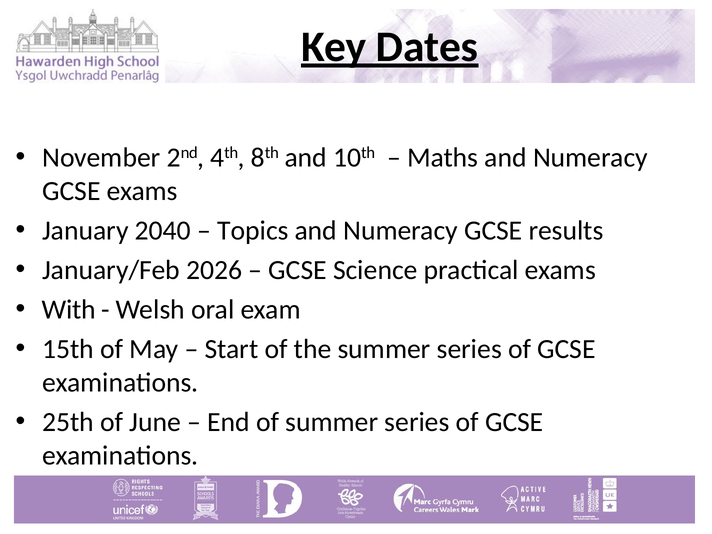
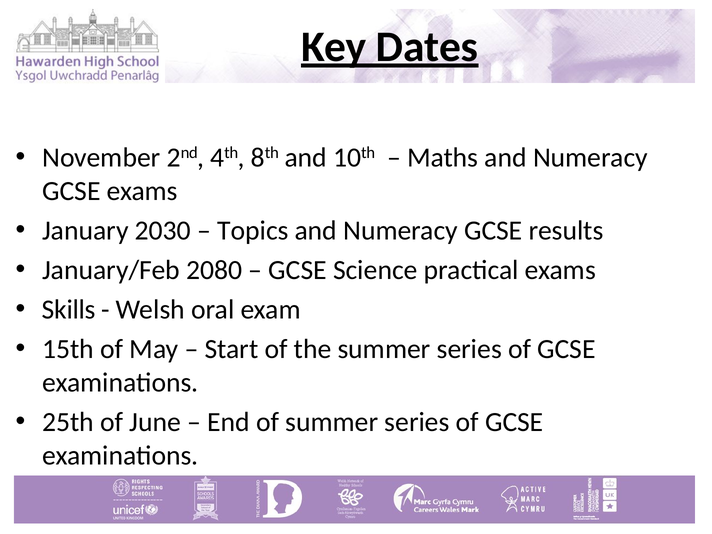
2040: 2040 -> 2030
2026: 2026 -> 2080
With: With -> Skills
